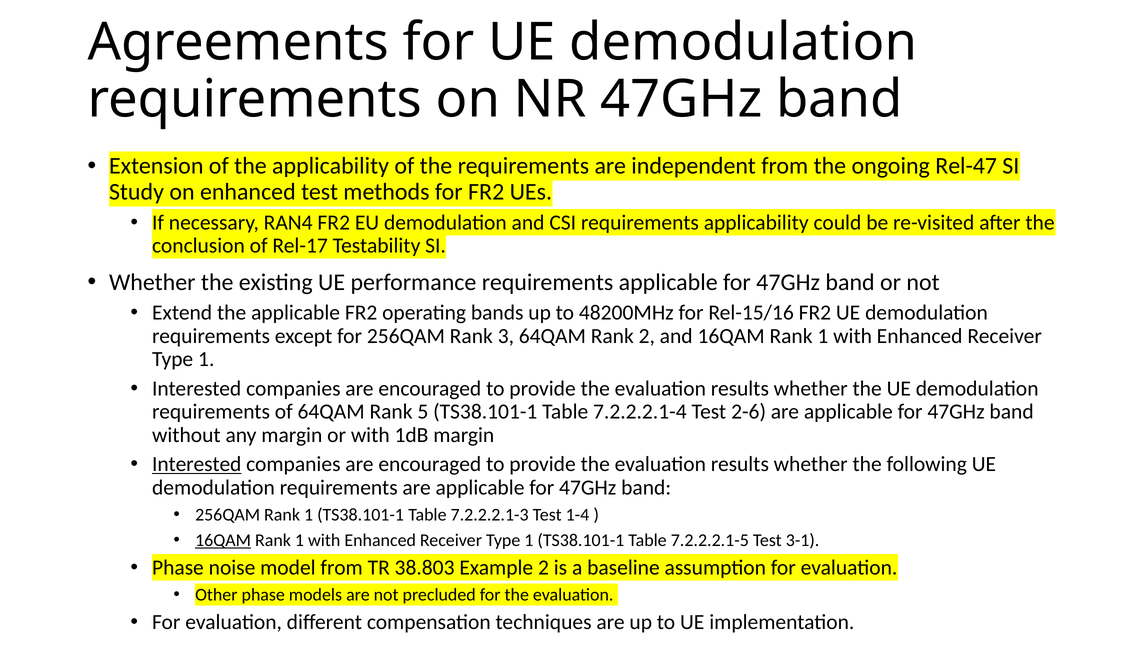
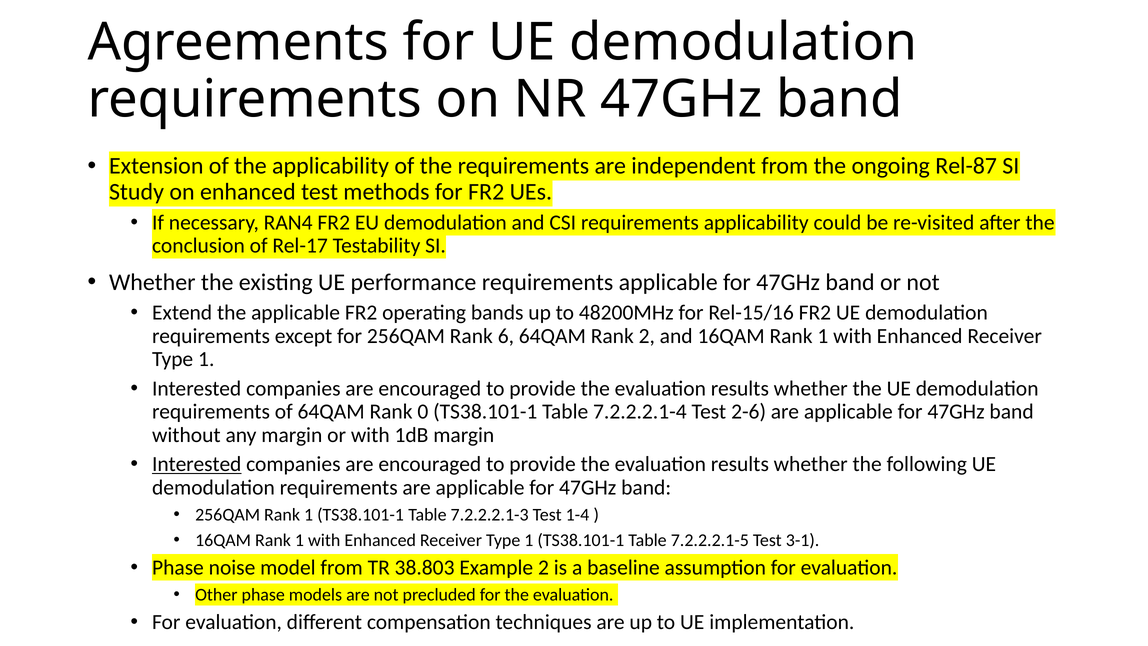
Rel-47: Rel-47 -> Rel-87
3: 3 -> 6
5: 5 -> 0
16QAM at (223, 540) underline: present -> none
